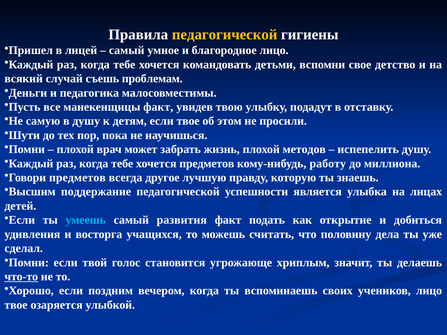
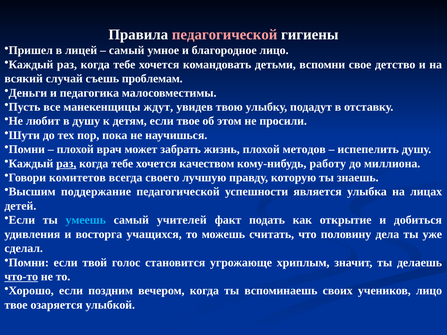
педагогической at (225, 35) colour: yellow -> pink
манекенщицы факт: факт -> ждут
самую: самую -> любит
раз at (66, 164) underline: none -> present
хочется предметов: предметов -> качеством
Говори предметов: предметов -> комитетов
другое: другое -> своего
развития: развития -> учителей
